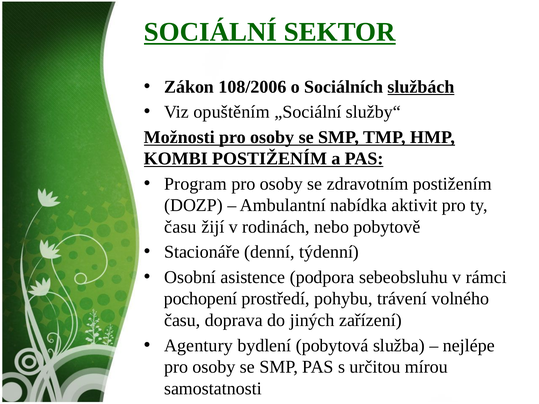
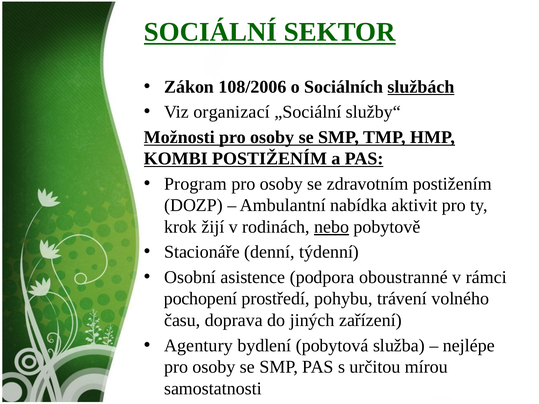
opuštěním: opuštěním -> organizací
času at (180, 227): času -> krok
nebo underline: none -> present
sebeobsluhu: sebeobsluhu -> oboustranné
